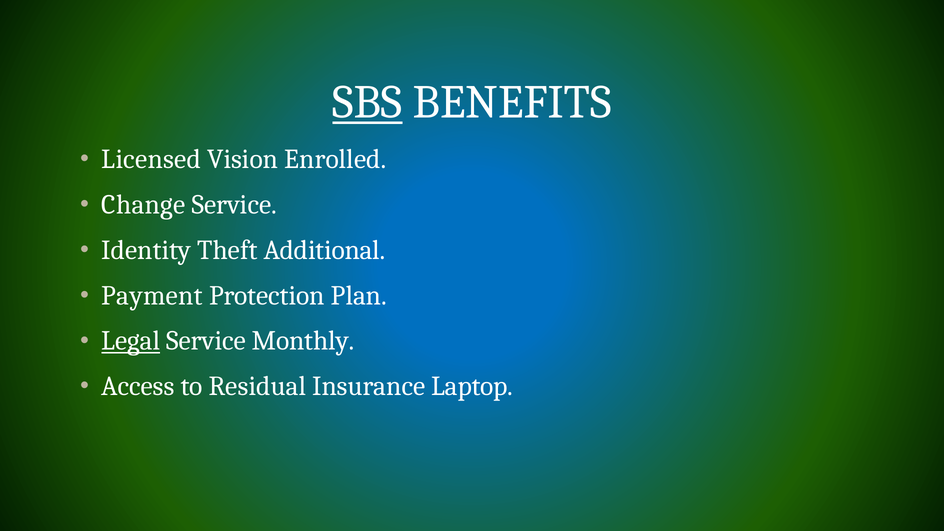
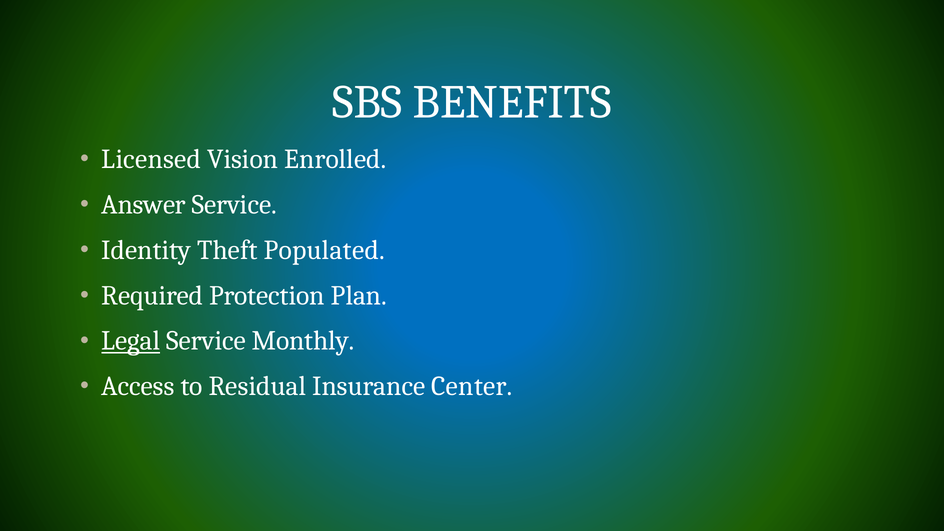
SBS underline: present -> none
Change: Change -> Answer
Additional: Additional -> Populated
Payment: Payment -> Required
Laptop: Laptop -> Center
